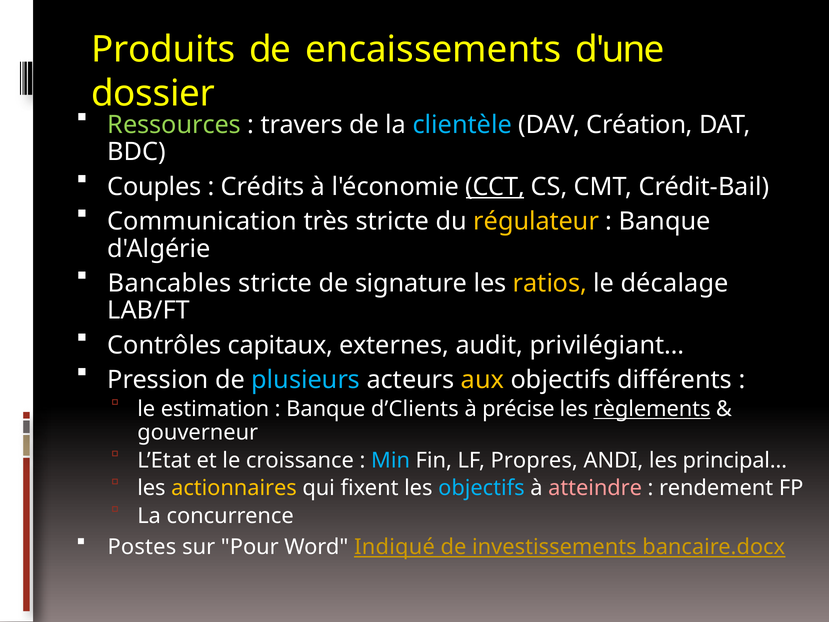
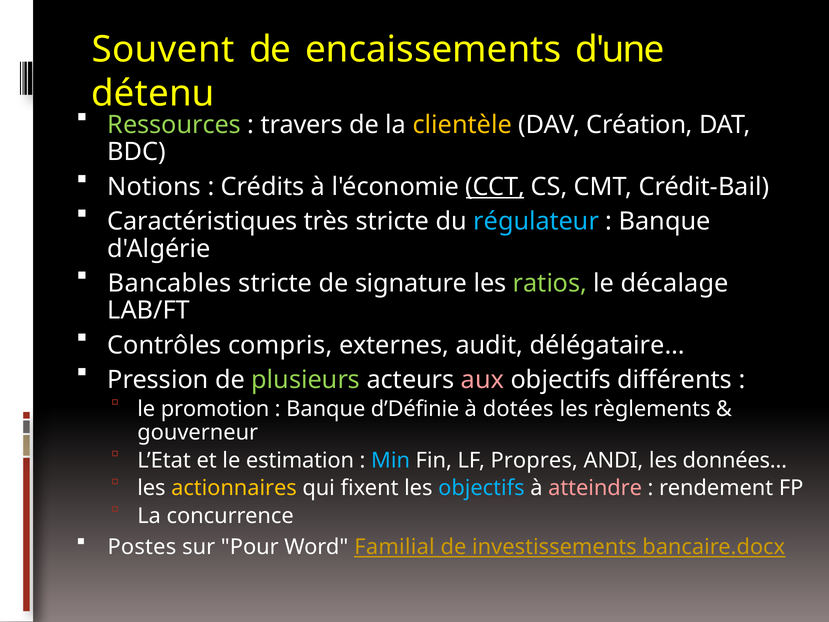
Produits: Produits -> Souvent
dossier: dossier -> détenu
clientèle colour: light blue -> yellow
Couples: Couples -> Notions
Communication: Communication -> Caractéristiques
régulateur colour: yellow -> light blue
ratios colour: yellow -> light green
capitaux: capitaux -> compris
privilégiant…: privilégiant… -> délégataire…
plusieurs colour: light blue -> light green
aux colour: yellow -> pink
estimation: estimation -> promotion
d’Clients: d’Clients -> d’Définie
précise: précise -> dotées
règlements underline: present -> none
croissance: croissance -> estimation
principal…: principal… -> données…
Indiqué: Indiqué -> Familial
